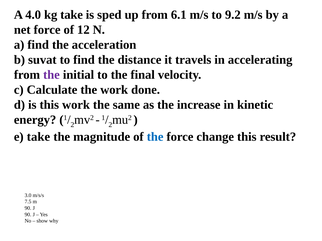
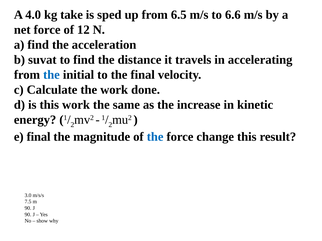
6.1: 6.1 -> 6.5
9.2: 9.2 -> 6.6
the at (51, 75) colour: purple -> blue
e take: take -> final
